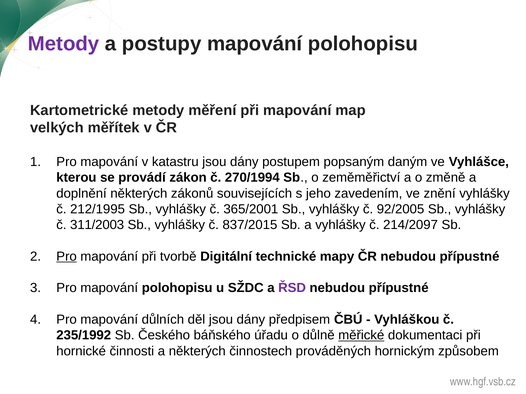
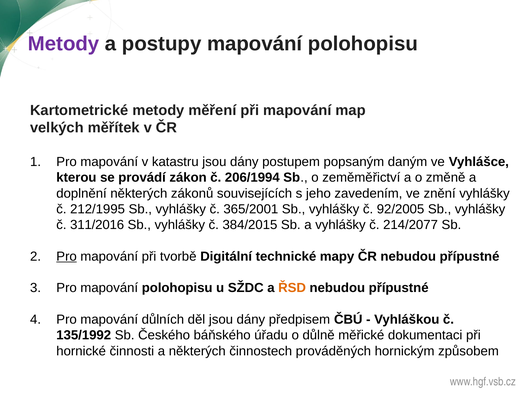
270/1994: 270/1994 -> 206/1994
311/2003: 311/2003 -> 311/2016
837/2015: 837/2015 -> 384/2015
214/2097: 214/2097 -> 214/2077
ŘSD colour: purple -> orange
235/1992: 235/1992 -> 135/1992
měřické underline: present -> none
